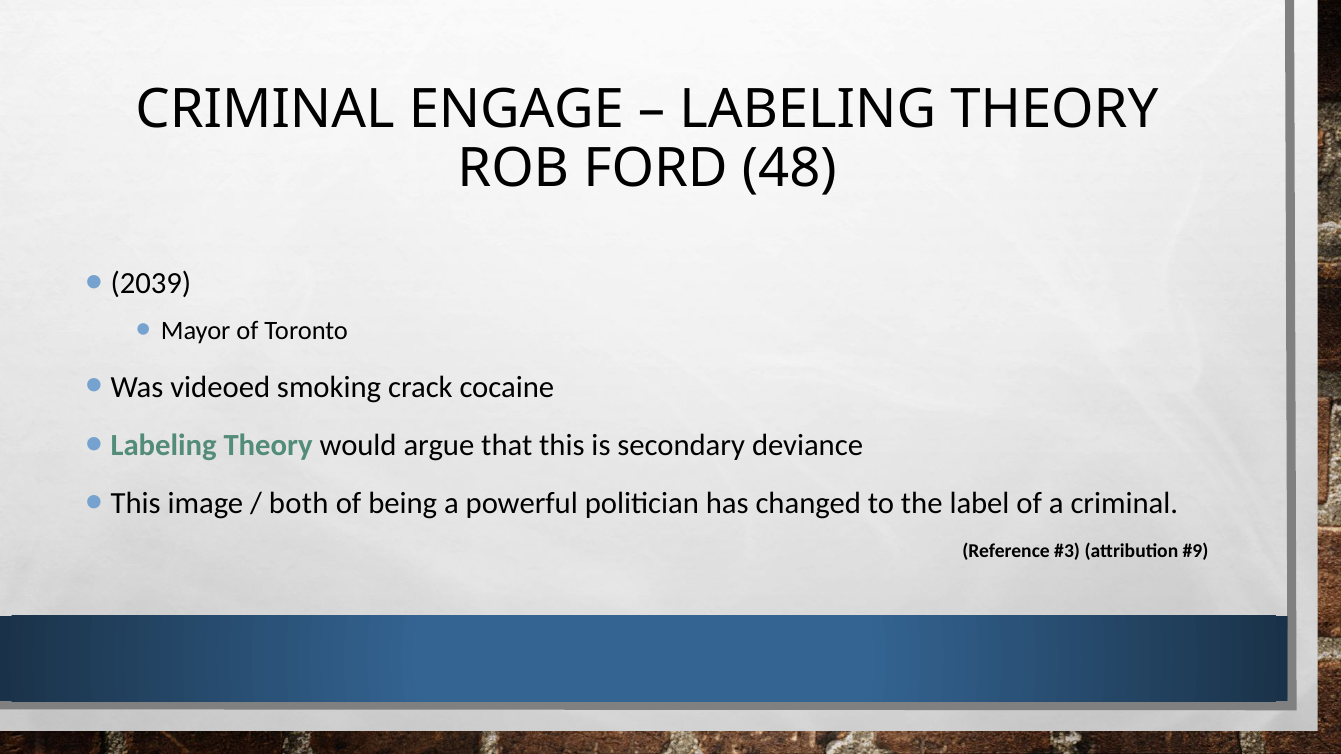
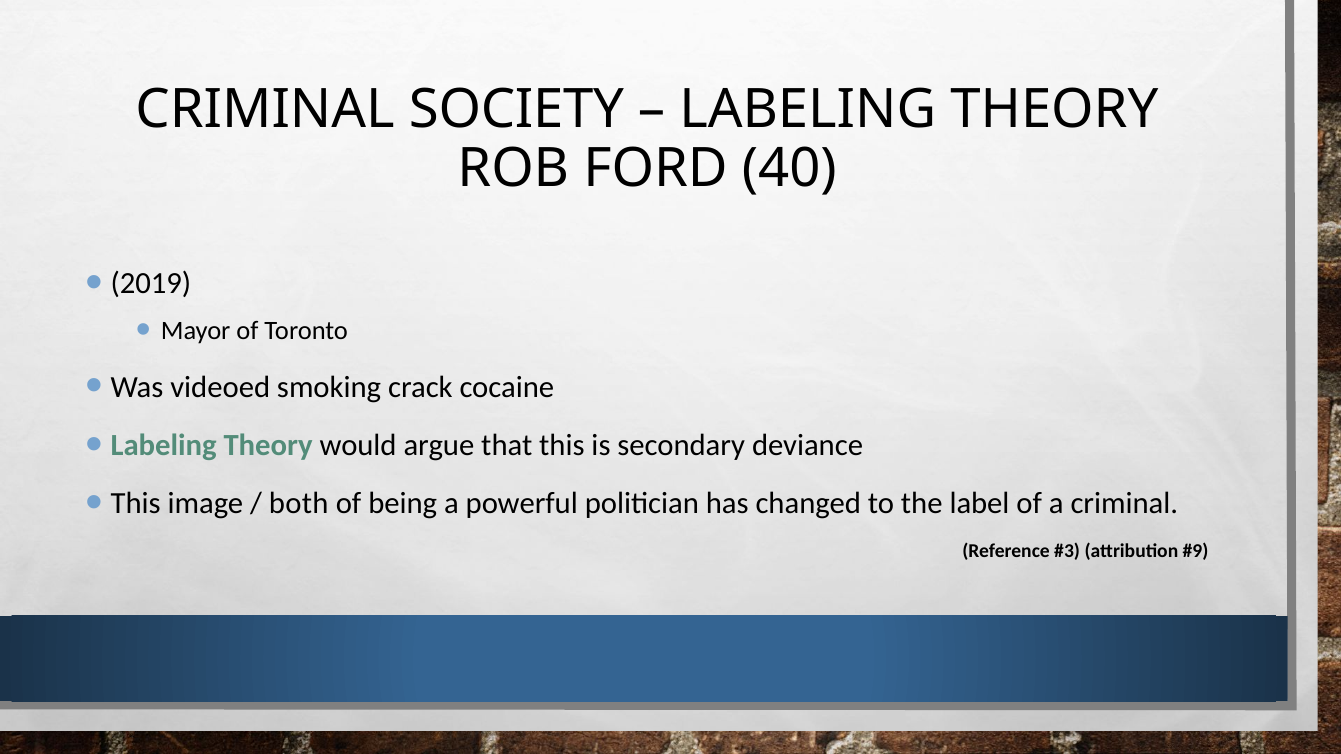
ENGAGE: ENGAGE -> SOCIETY
48: 48 -> 40
2039: 2039 -> 2019
